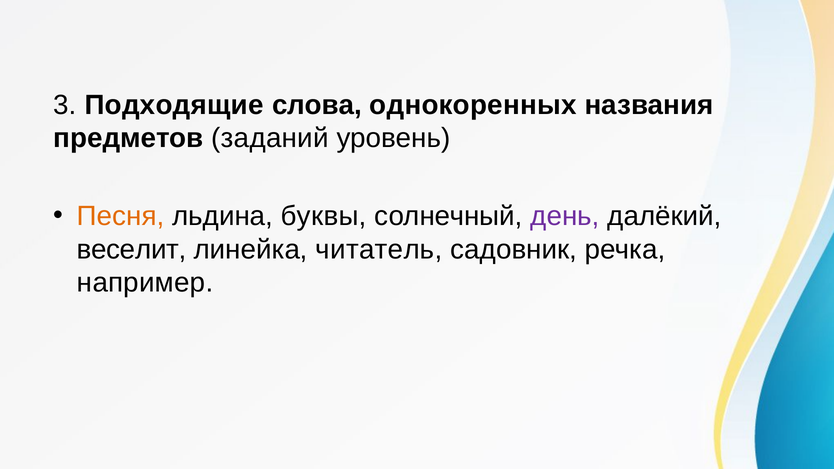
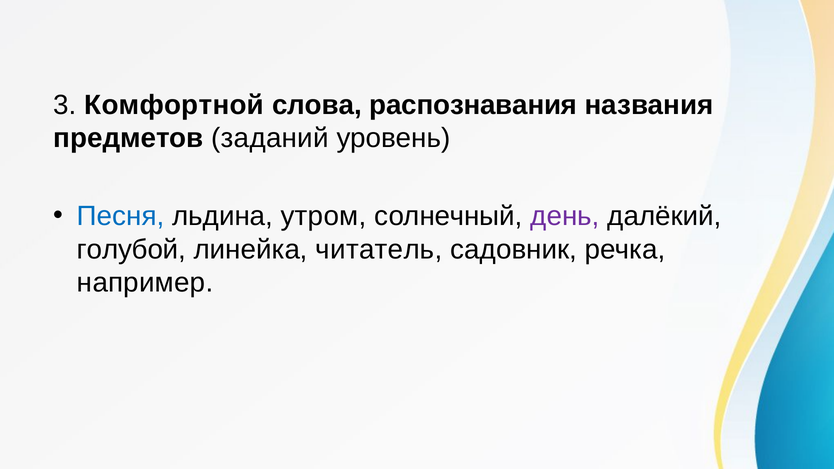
Подходящие: Подходящие -> Комфортной
однокоренных: однокоренных -> распознавания
Песня colour: orange -> blue
буквы: буквы -> утром
веселит: веселит -> голубой
